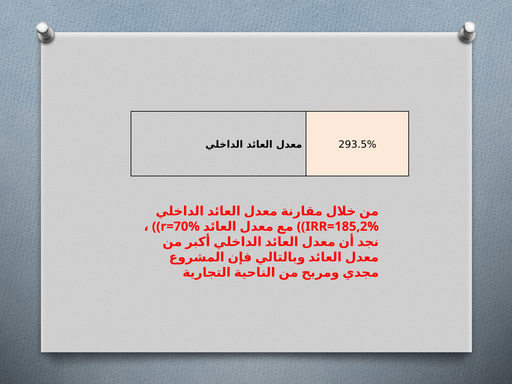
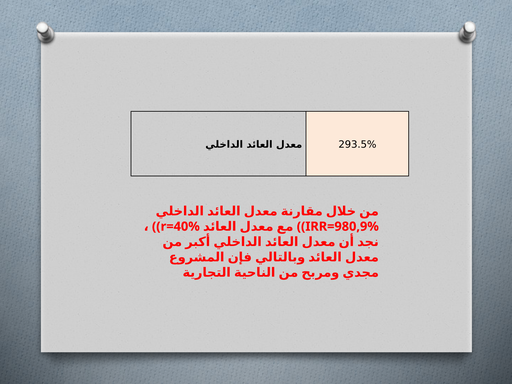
r=70%: r=70% -> r=40%
IRR=185,2%: IRR=185,2% -> IRR=980,9%
